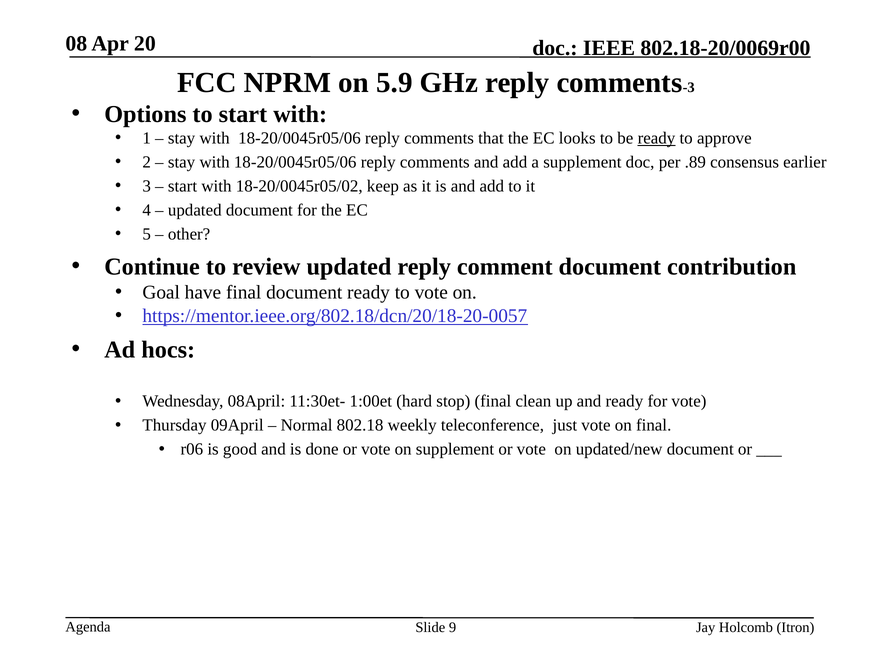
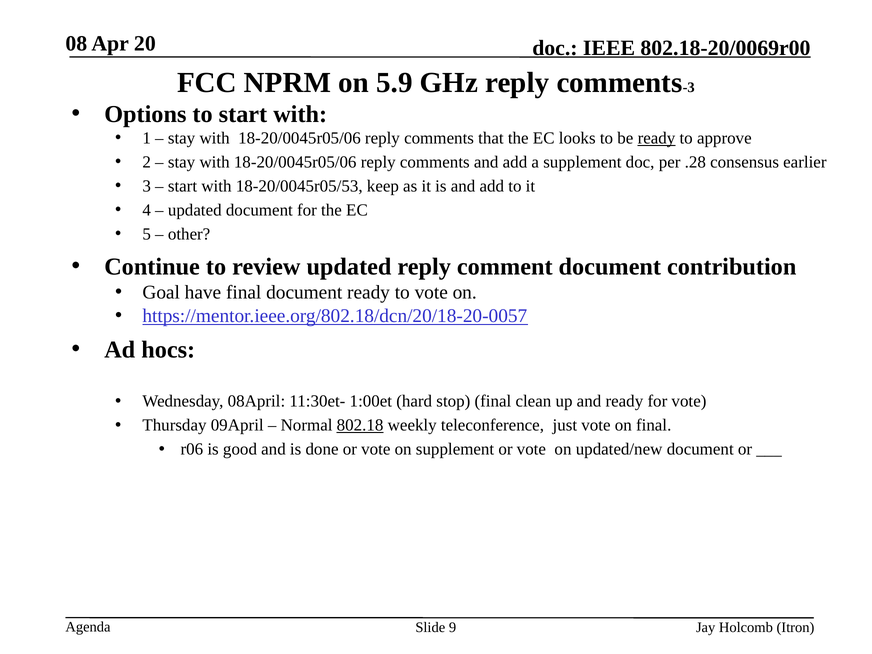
.89: .89 -> .28
18-20/0045r05/02: 18-20/0045r05/02 -> 18-20/0045r05/53
802.18 underline: none -> present
